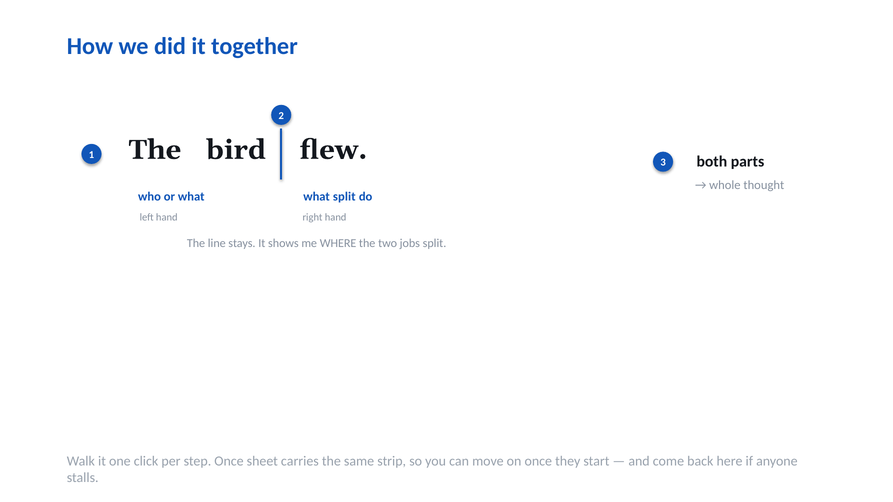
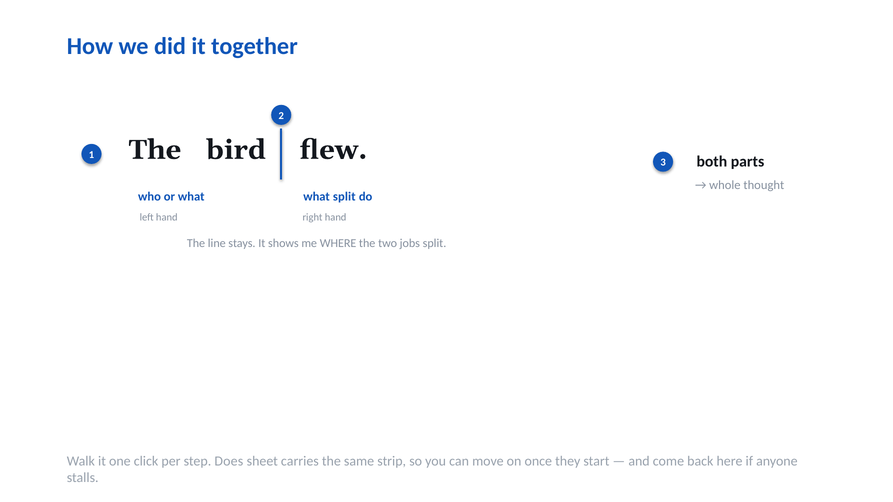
step Once: Once -> Does
